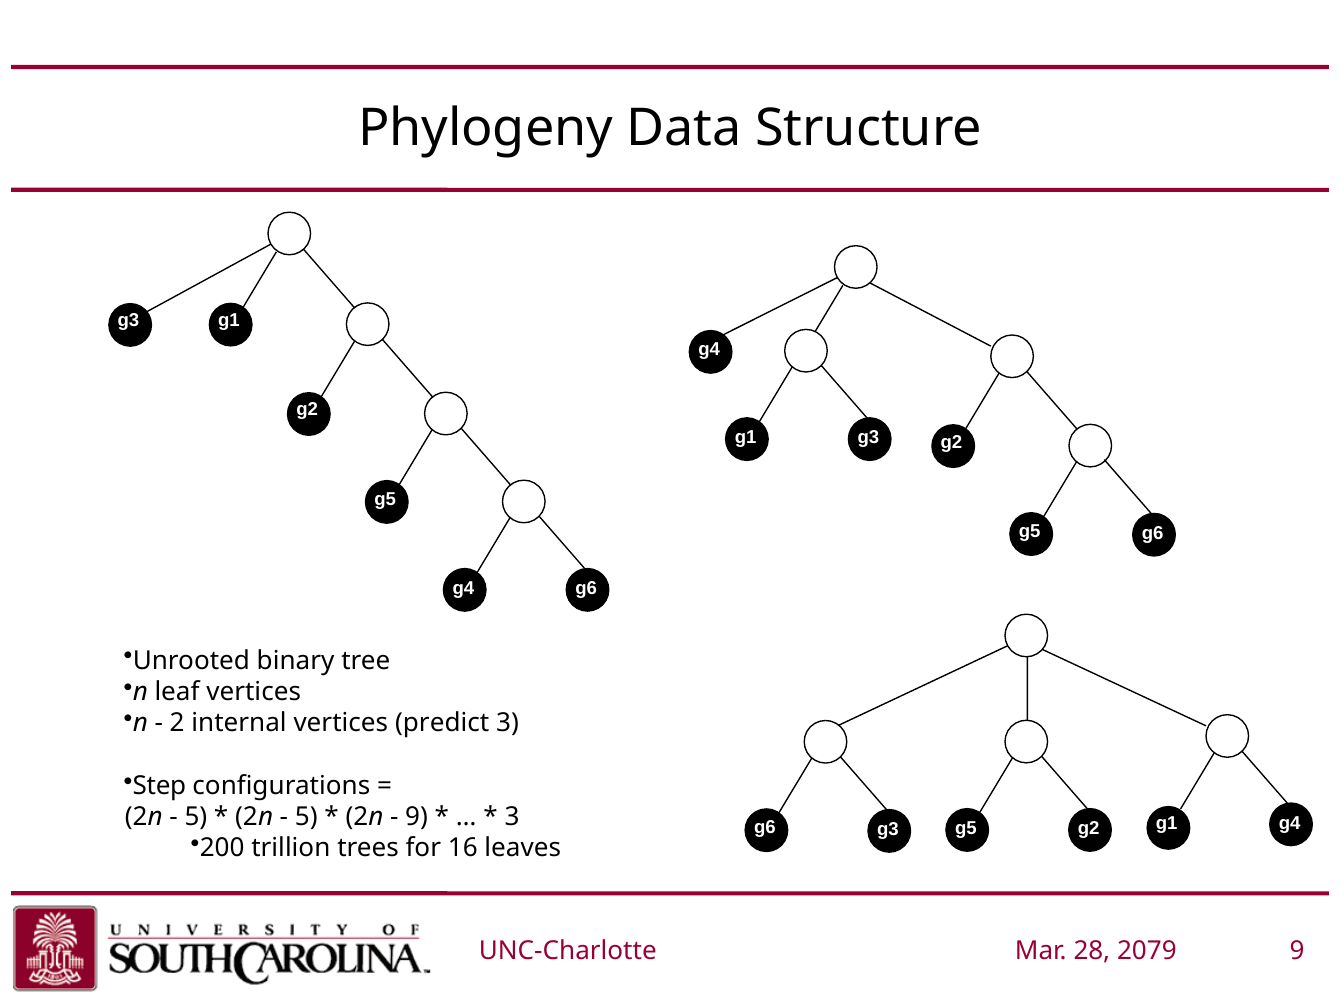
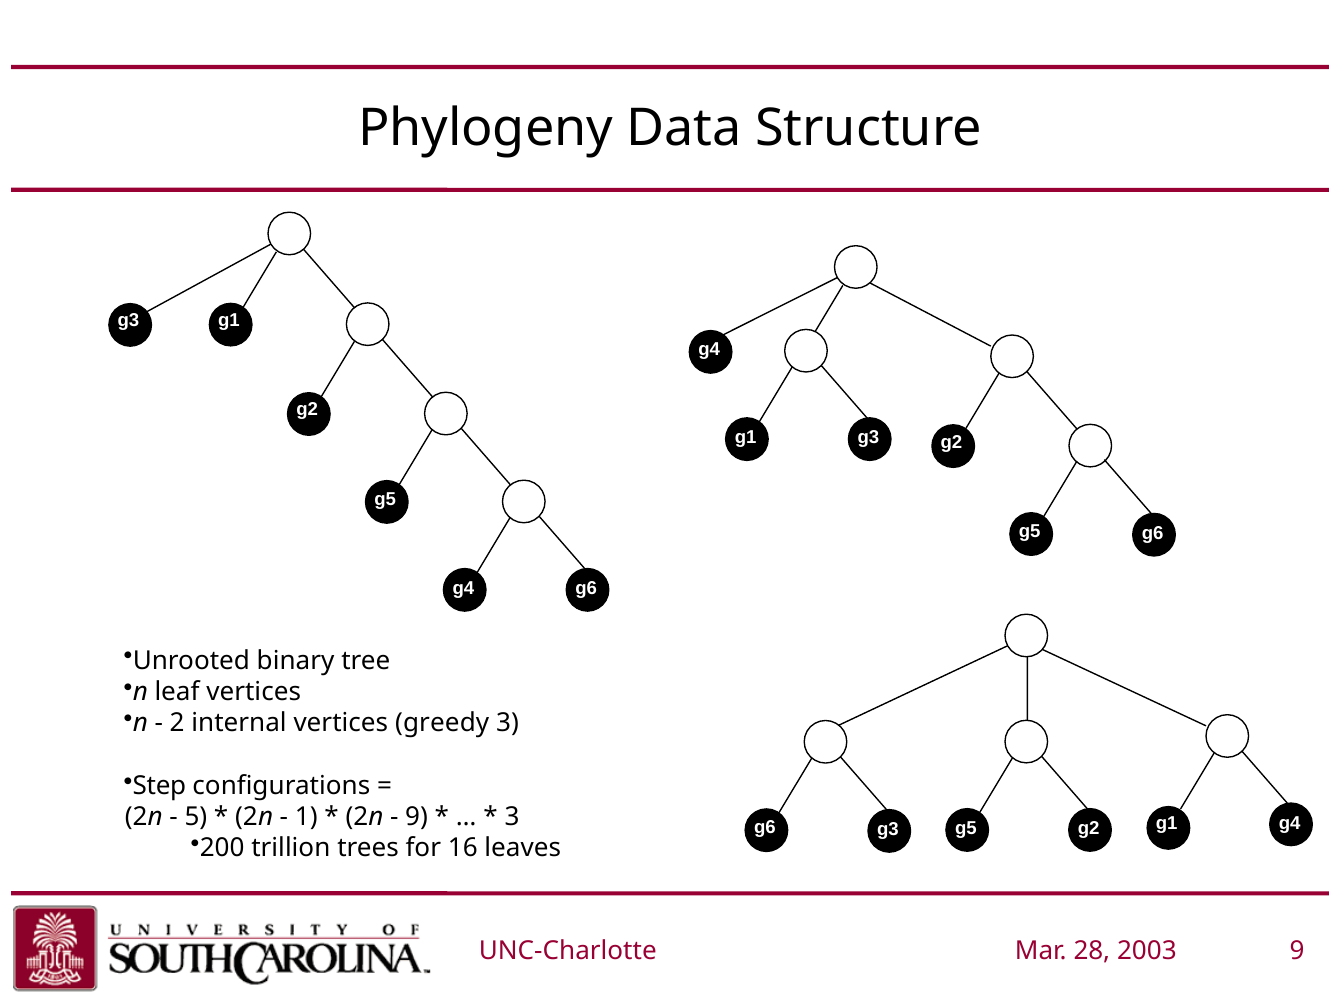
predict: predict -> greedy
5 at (306, 817): 5 -> 1
2079: 2079 -> 2003
